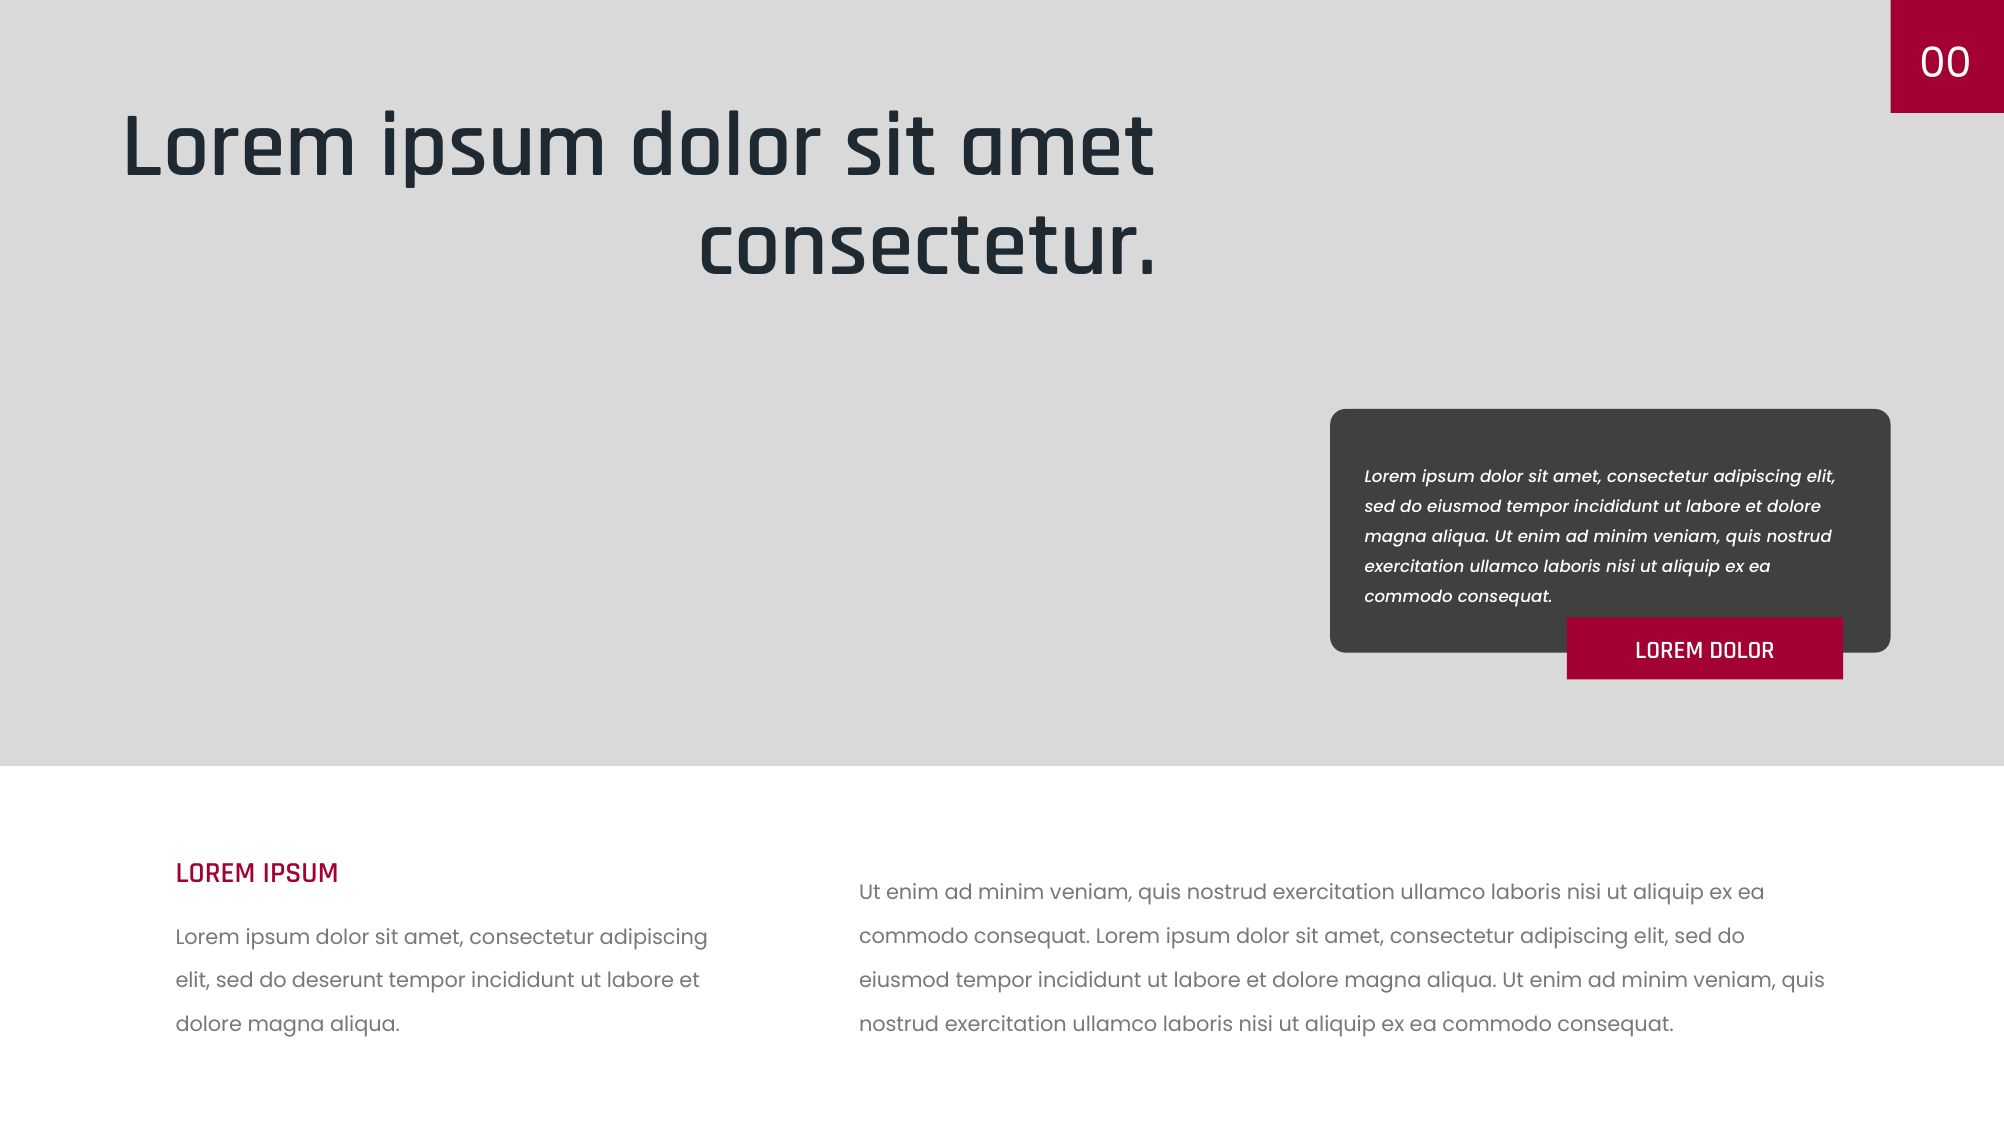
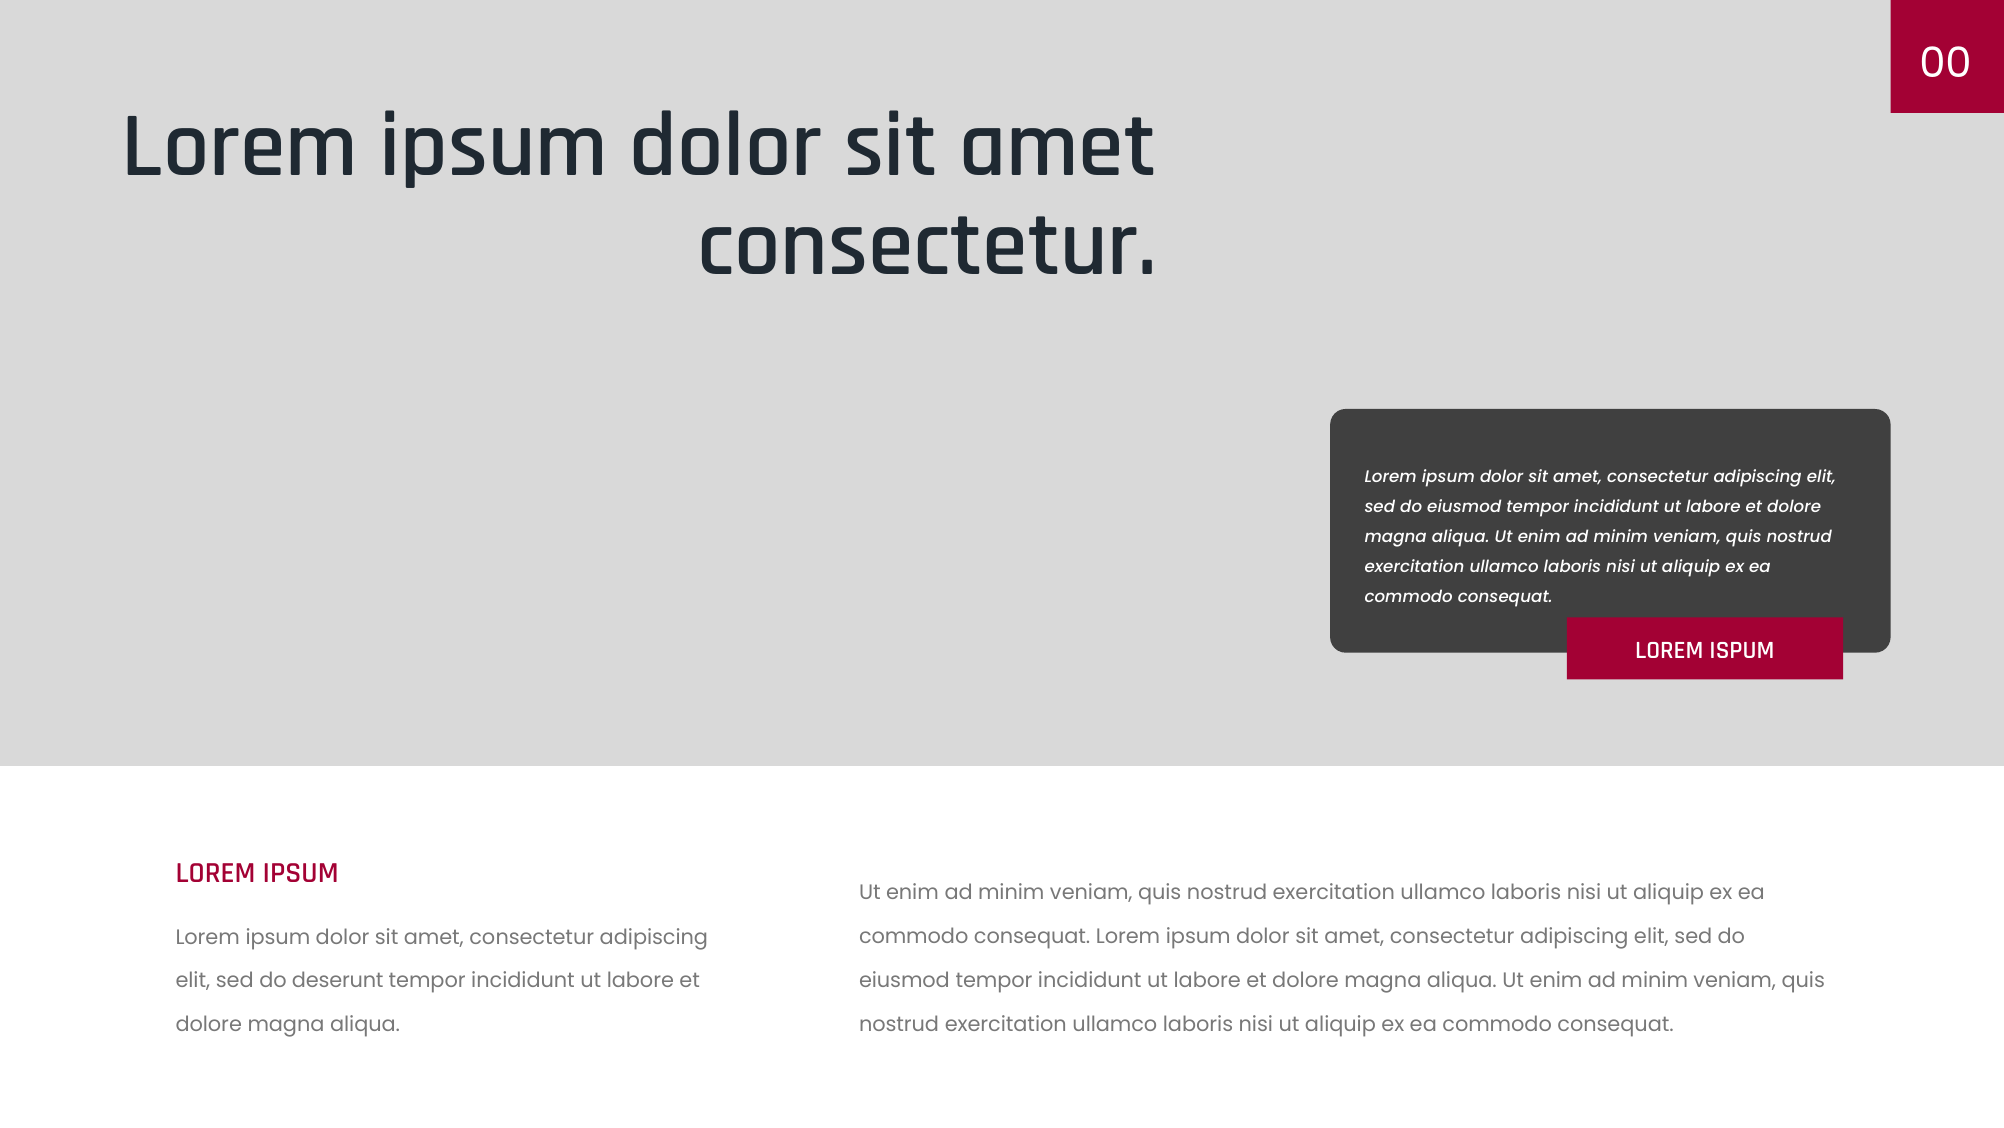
LOREM DOLOR: DOLOR -> ISPUM
